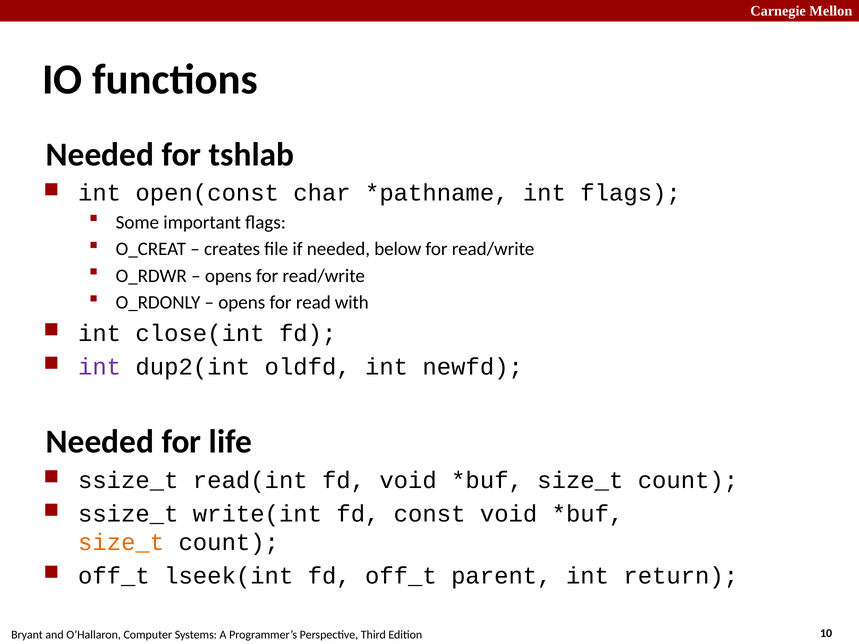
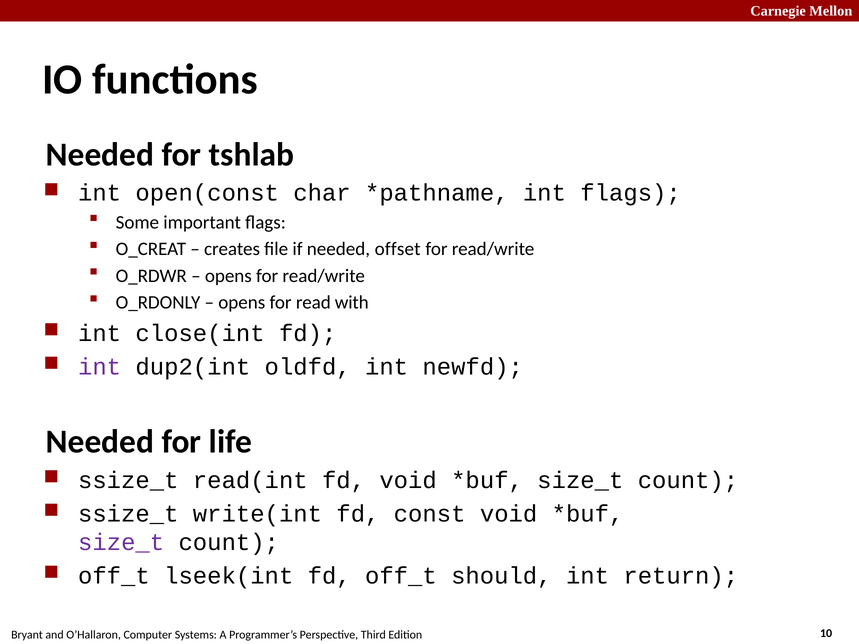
below: below -> offset
size_t at (121, 543) colour: orange -> purple
parent: parent -> should
